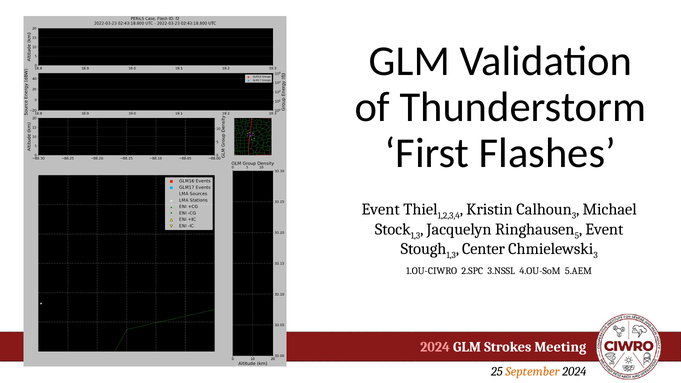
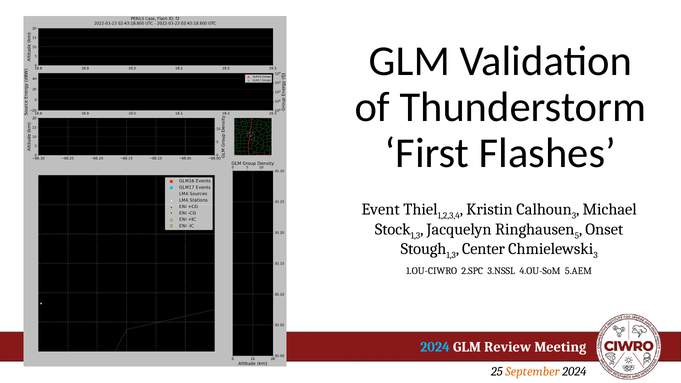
Event at (604, 229): Event -> Onset
2024 at (435, 347) colour: pink -> light blue
Strokes: Strokes -> Review
